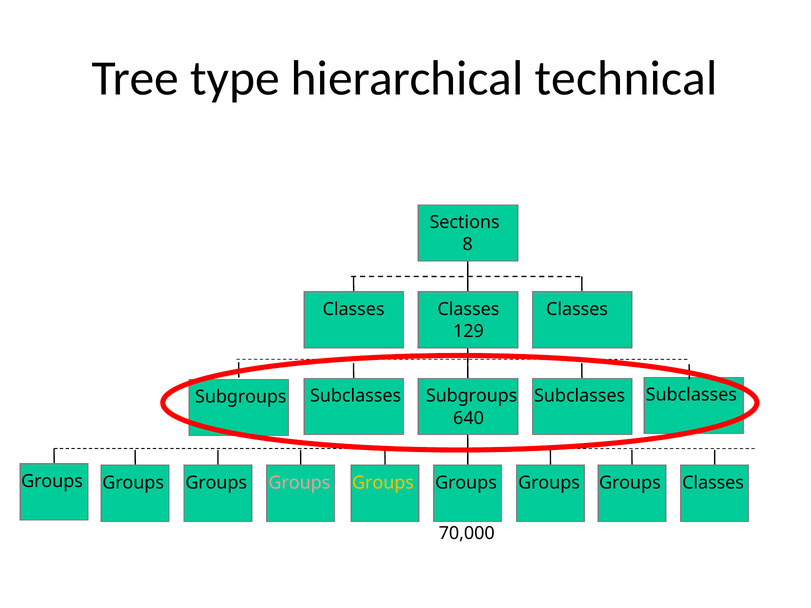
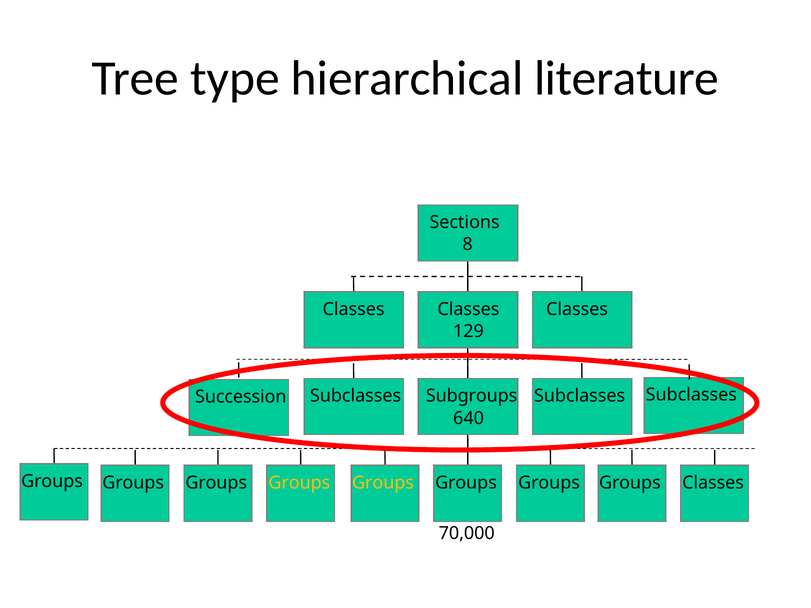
technical: technical -> literature
Subgroups at (241, 397): Subgroups -> Succession
Groups at (299, 483) colour: pink -> yellow
